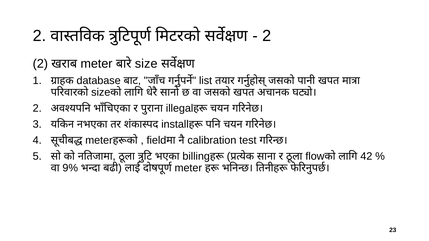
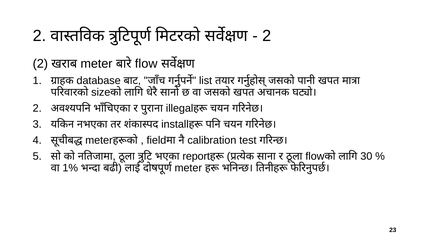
size at (146, 64): size -> flow
billing: billing -> report
42: 42 -> 30
9%: 9% -> 1%
